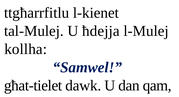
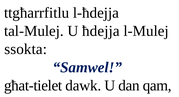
l-kienet: l-kienet -> l-ħdejja
kollha: kollha -> ssokta
